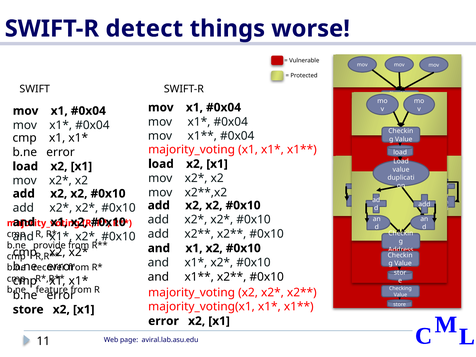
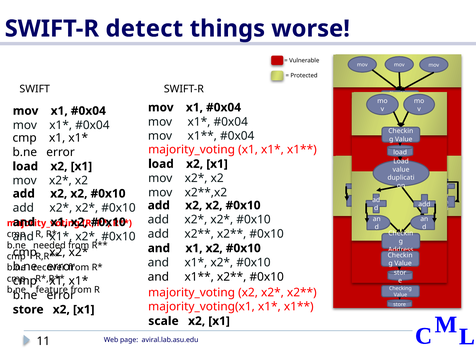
provide: provide -> needed
error at (164, 321): error -> scale
